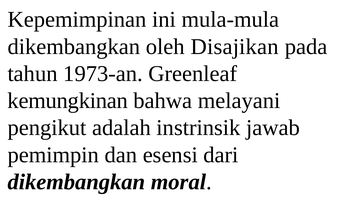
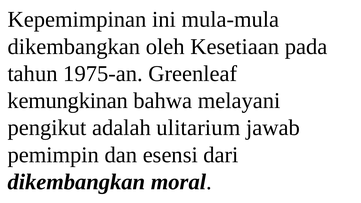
Disajikan: Disajikan -> Kesetiaan
1973-an: 1973-an -> 1975-an
instrinsik: instrinsik -> ulitarium
